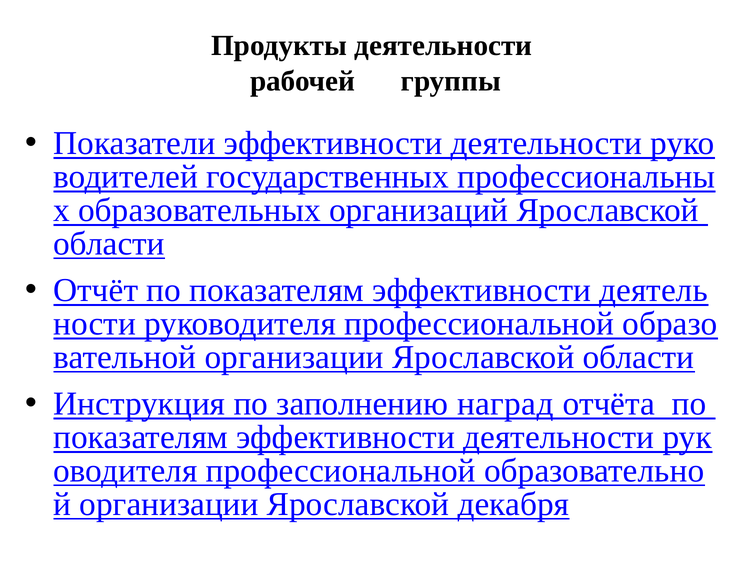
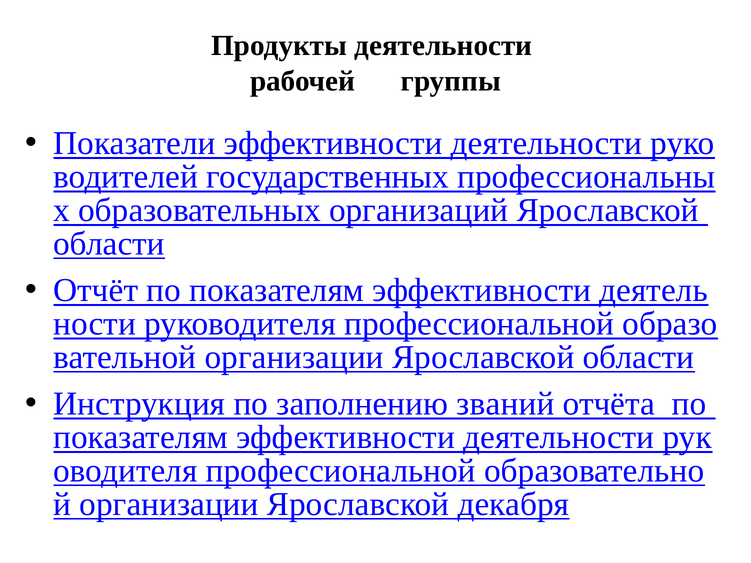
наград: наград -> званий
